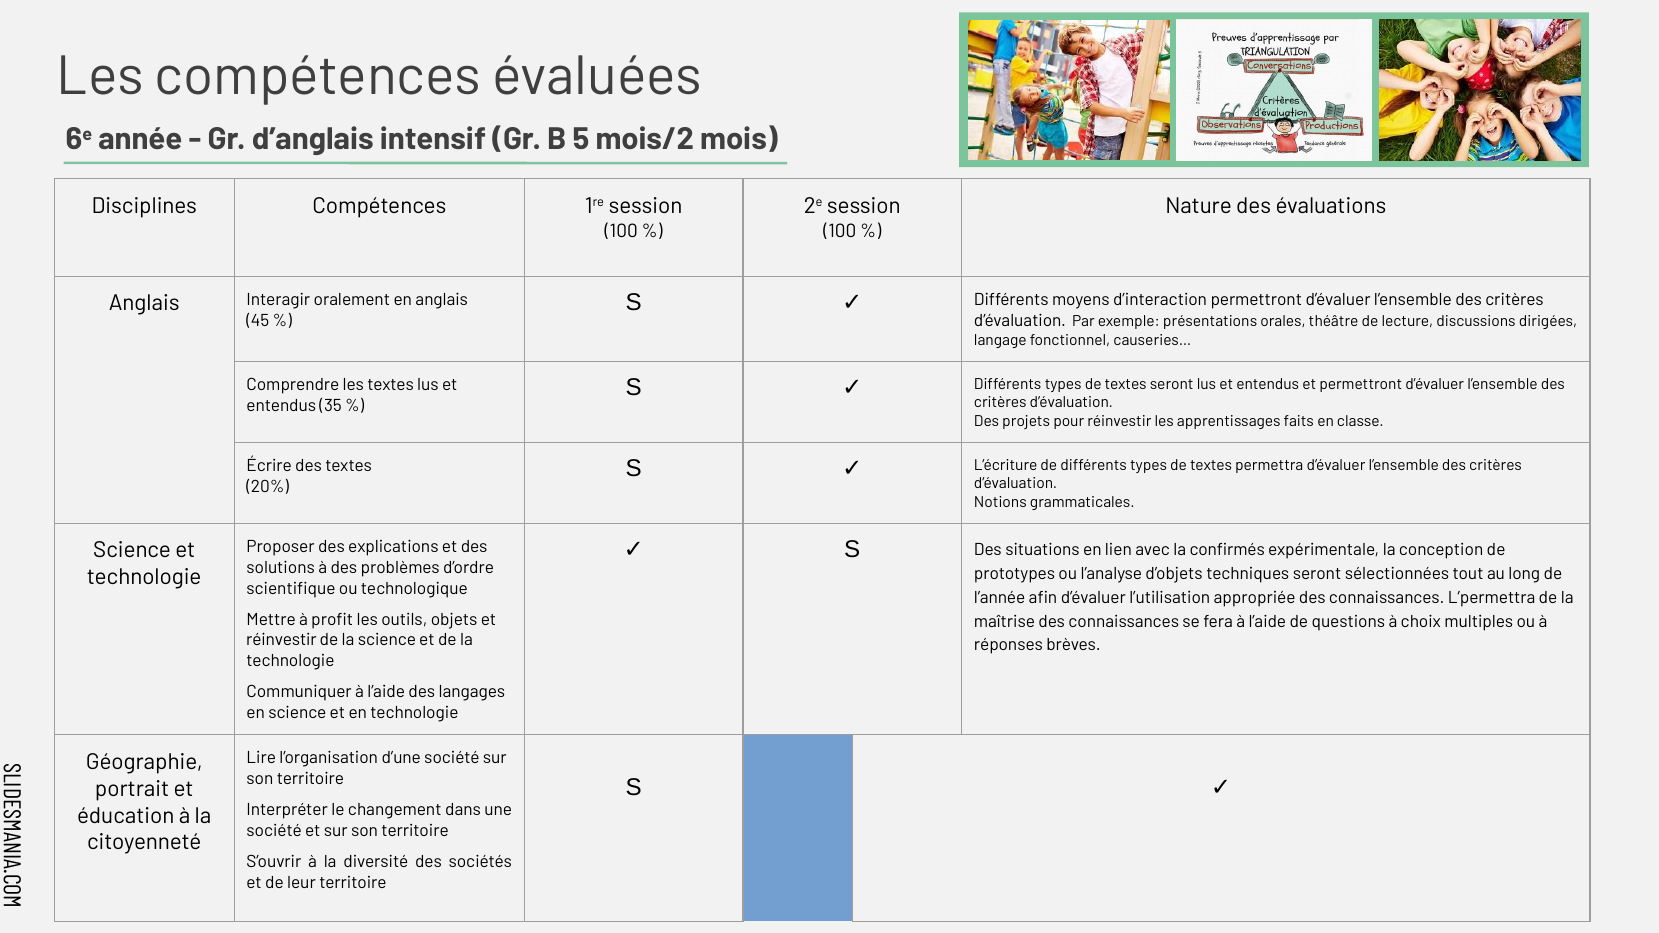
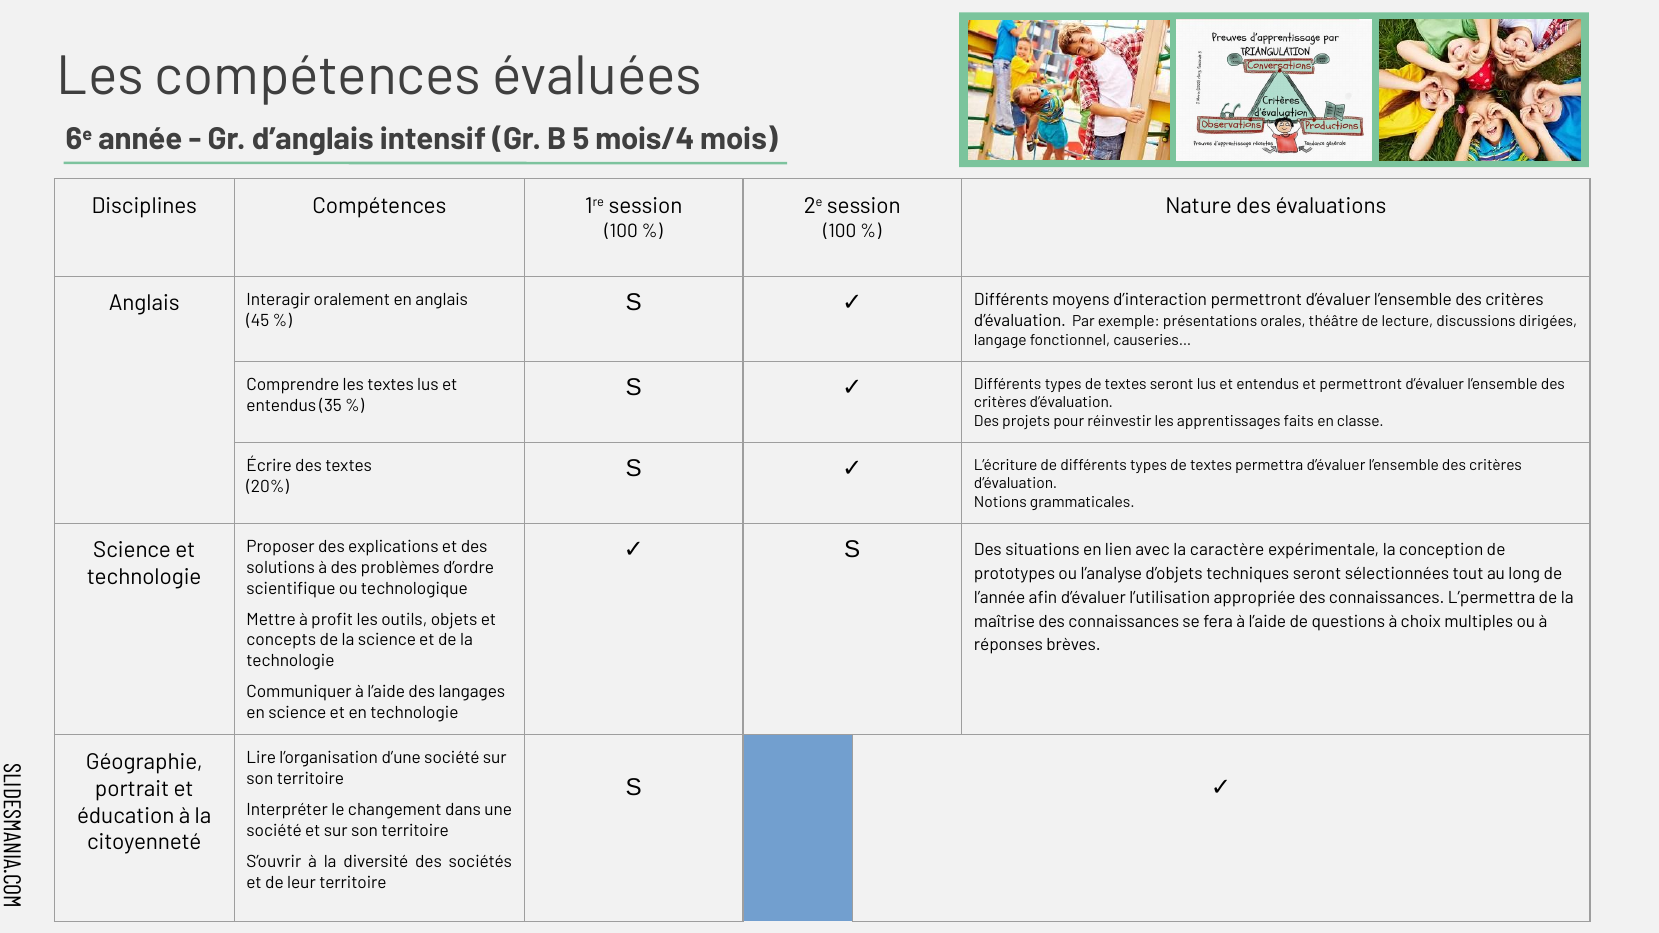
mois/2: mois/2 -> mois/4
confirmés: confirmés -> caractère
réinvestir at (281, 640): réinvestir -> concepts
